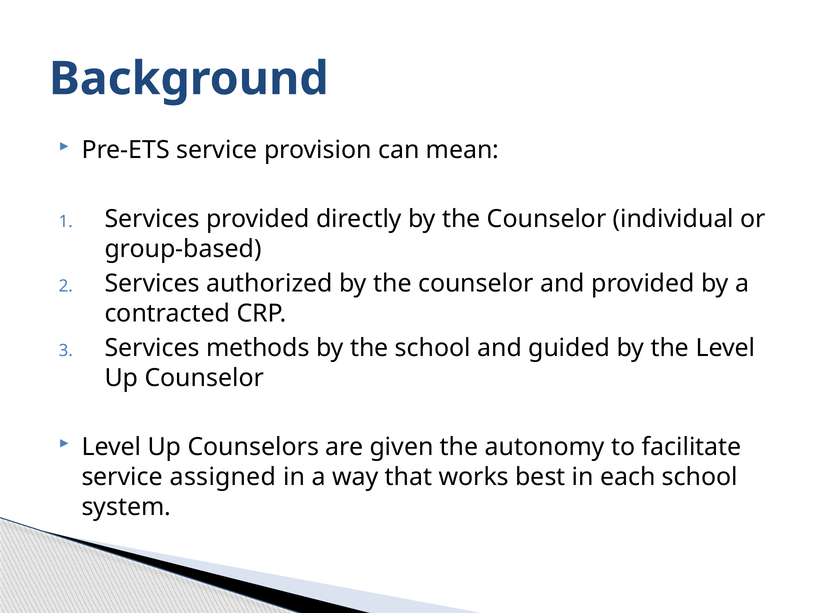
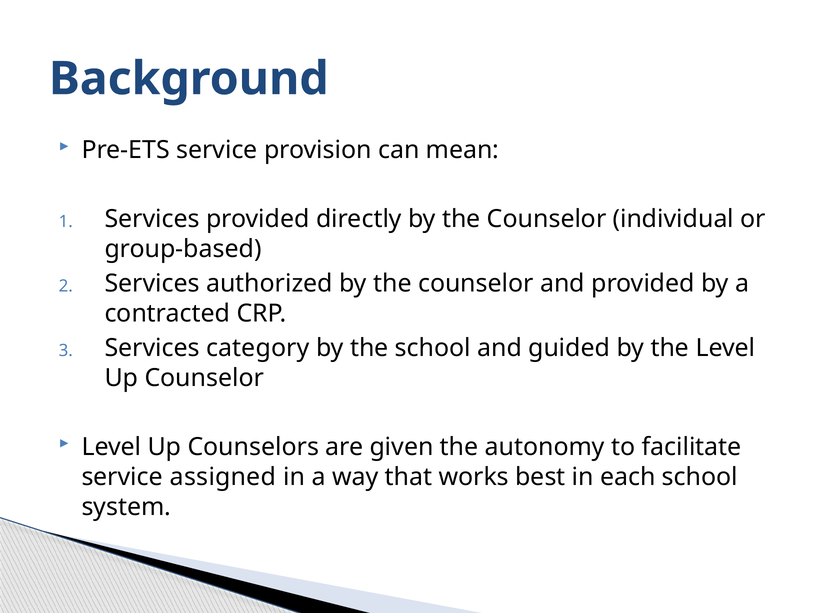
methods: methods -> category
